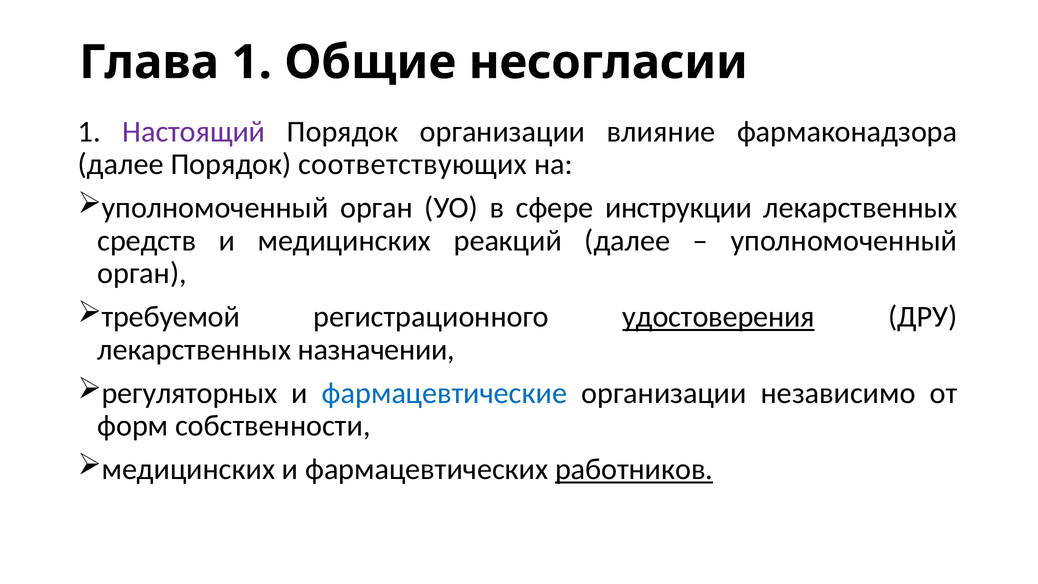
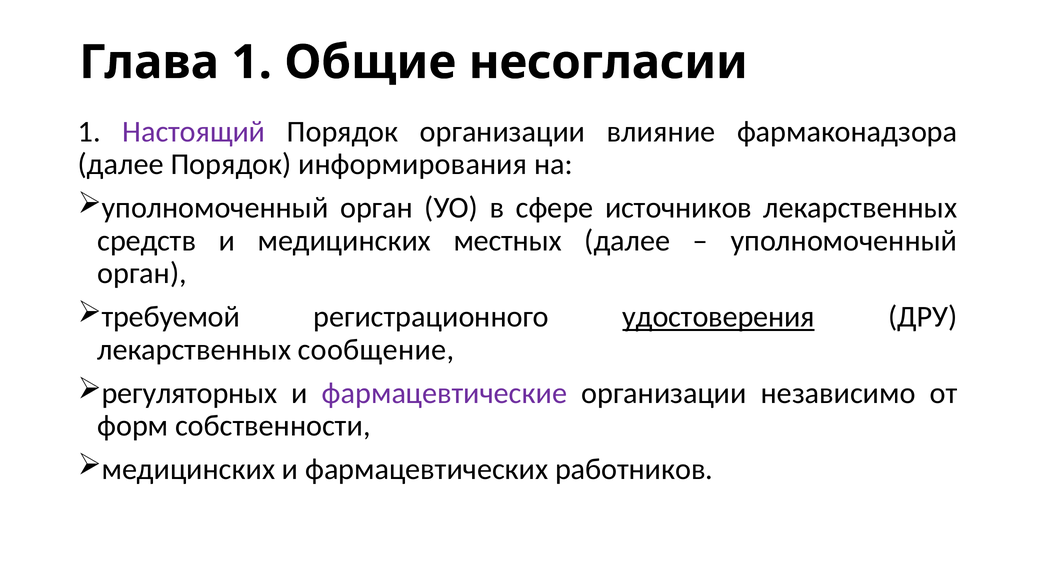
соответствующих: соответствующих -> информирования
инструкции: инструкции -> источников
реакций: реакций -> местных
назначении: назначении -> сообщение
фармацевтические colour: blue -> purple
работников underline: present -> none
